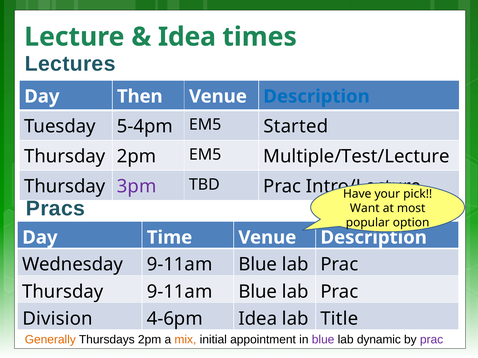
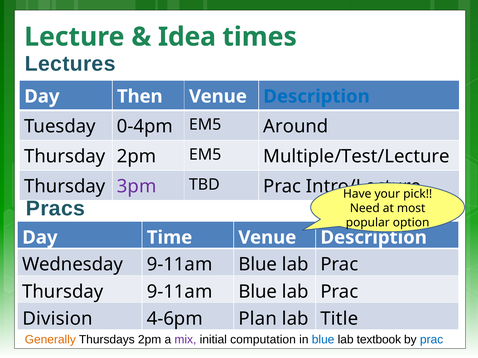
5-4pm: 5-4pm -> 0-4pm
Started: Started -> Around
Want: Want -> Need
4-6pm Idea: Idea -> Plan
mix colour: orange -> purple
appointment: appointment -> computation
blue at (323, 340) colour: purple -> blue
dynamic: dynamic -> textbook
prac at (432, 340) colour: purple -> blue
